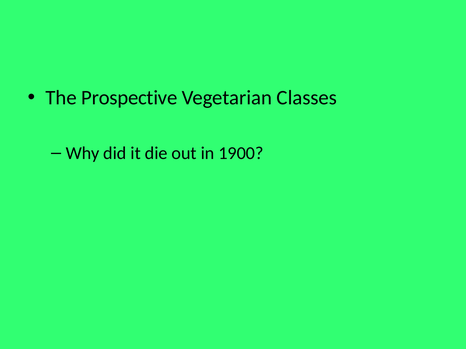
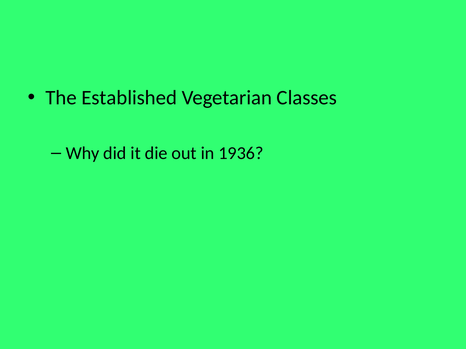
Prospective: Prospective -> Established
1900: 1900 -> 1936
